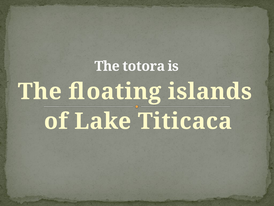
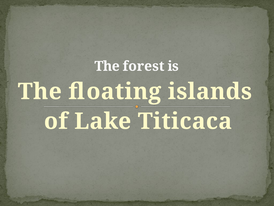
totora: totora -> forest
